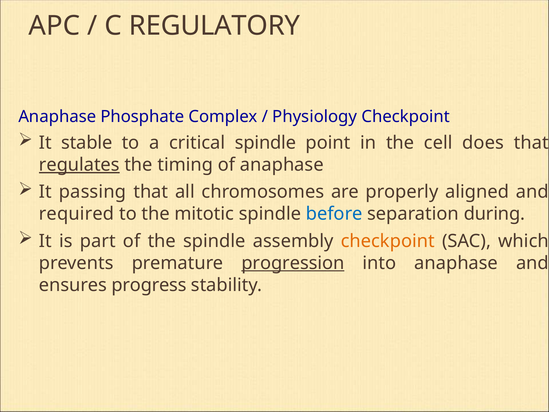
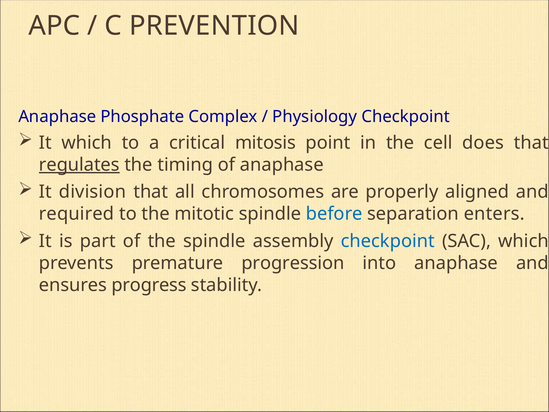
REGULATORY: REGULATORY -> PREVENTION
It stable: stable -> which
critical spindle: spindle -> mitosis
passing: passing -> division
during: during -> enters
checkpoint at (388, 241) colour: orange -> blue
progression underline: present -> none
